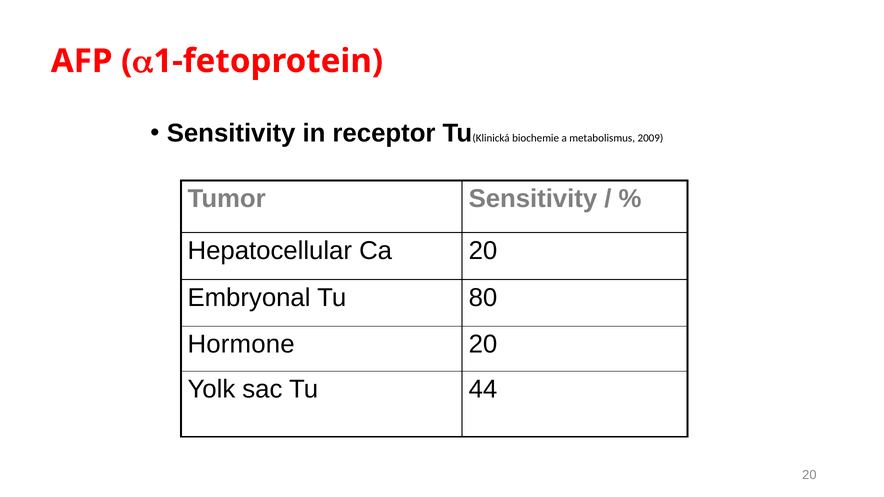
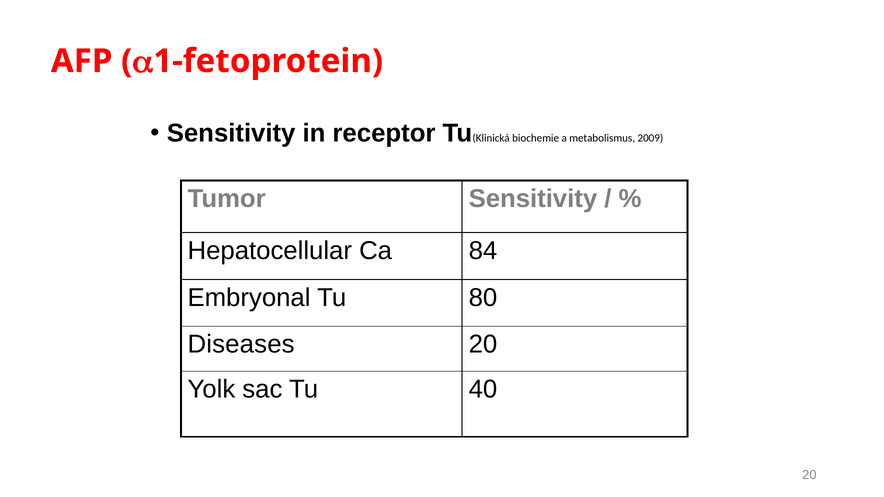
Ca 20: 20 -> 84
Hormone: Hormone -> Diseases
44: 44 -> 40
